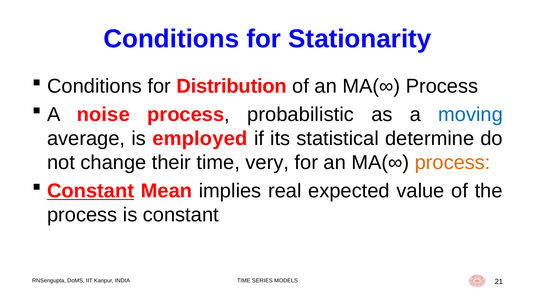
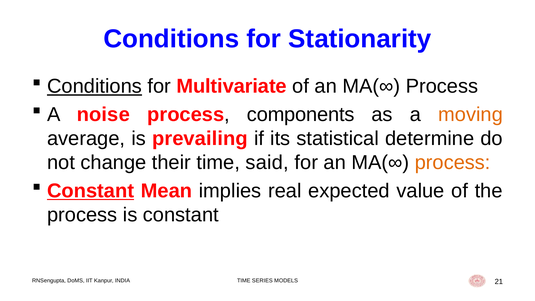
Conditions at (95, 86) underline: none -> present
Distribution: Distribution -> Multivariate
probabilistic: probabilistic -> components
moving colour: blue -> orange
employed: employed -> prevailing
very: very -> said
